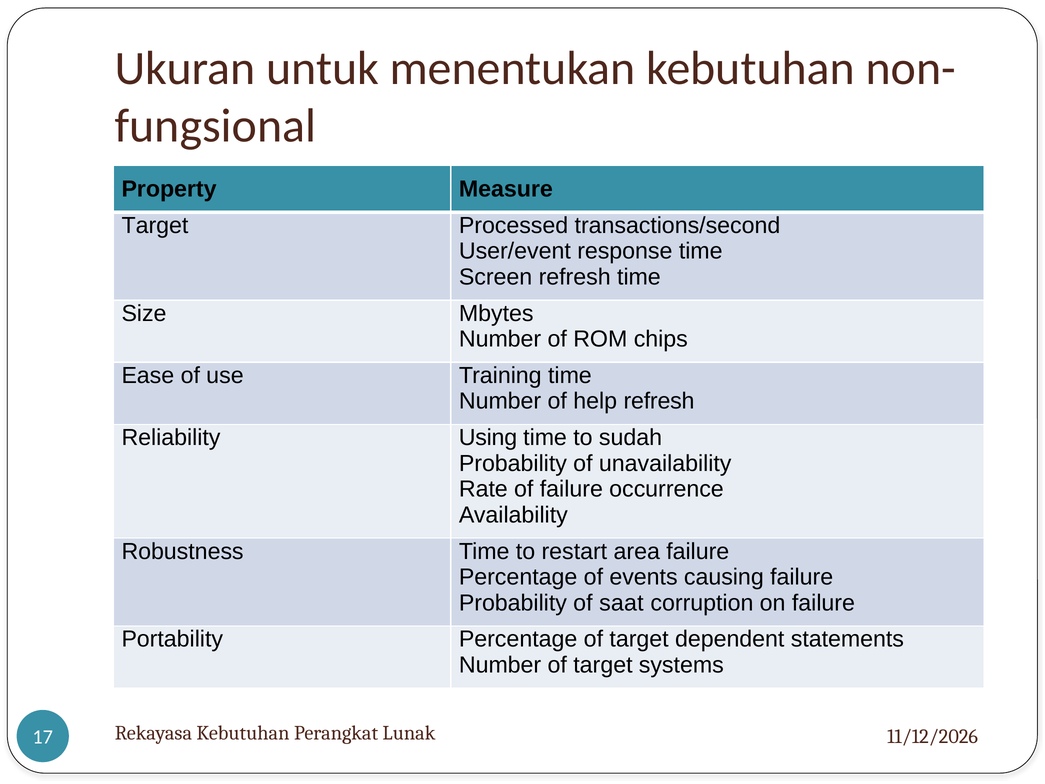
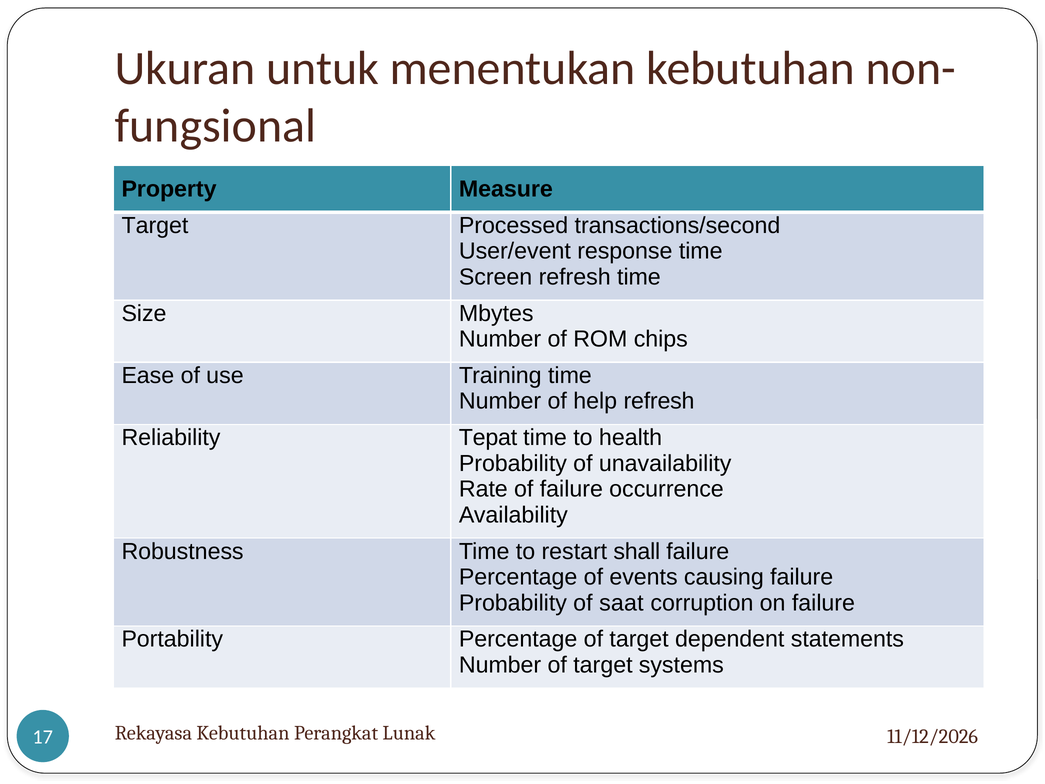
Using: Using -> Tepat
sudah: sudah -> health
area: area -> shall
